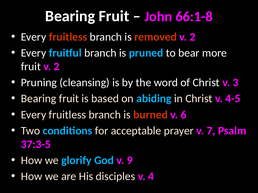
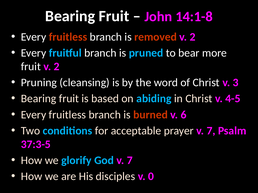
66:1-8: 66:1-8 -> 14:1-8
God v 9: 9 -> 7
4: 4 -> 0
